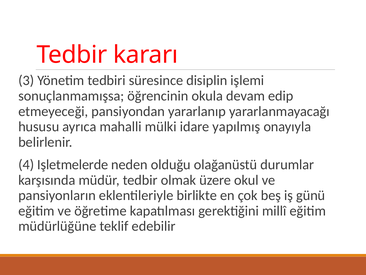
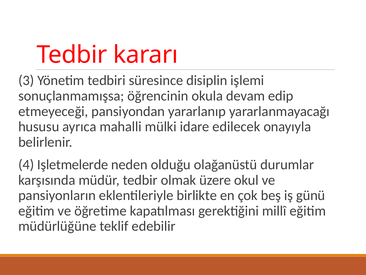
yapılmış: yapılmış -> edilecek
